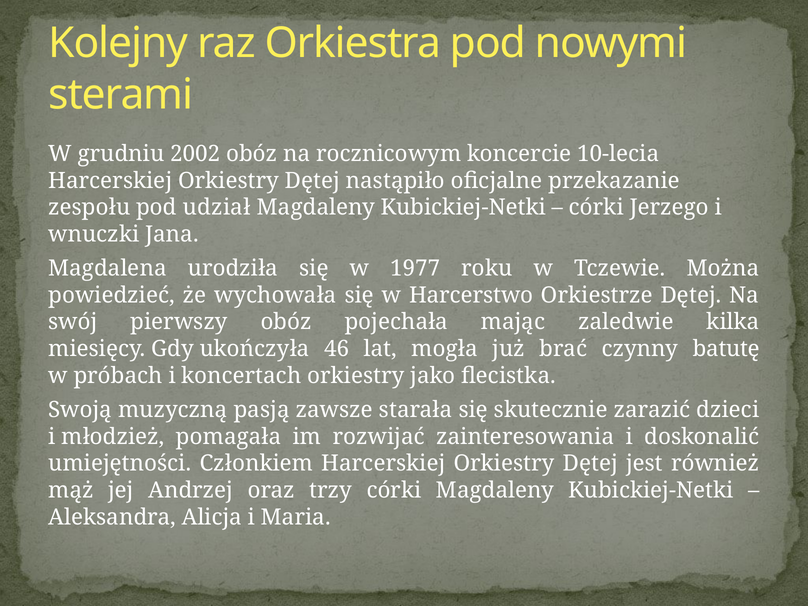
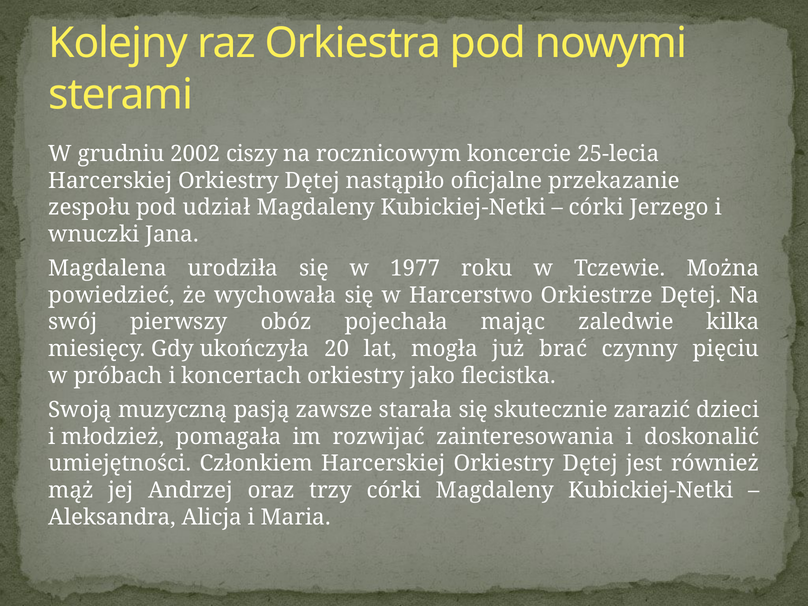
2002 obóz: obóz -> ciszy
10-lecia: 10-lecia -> 25-lecia
46: 46 -> 20
batutę: batutę -> pięciu
